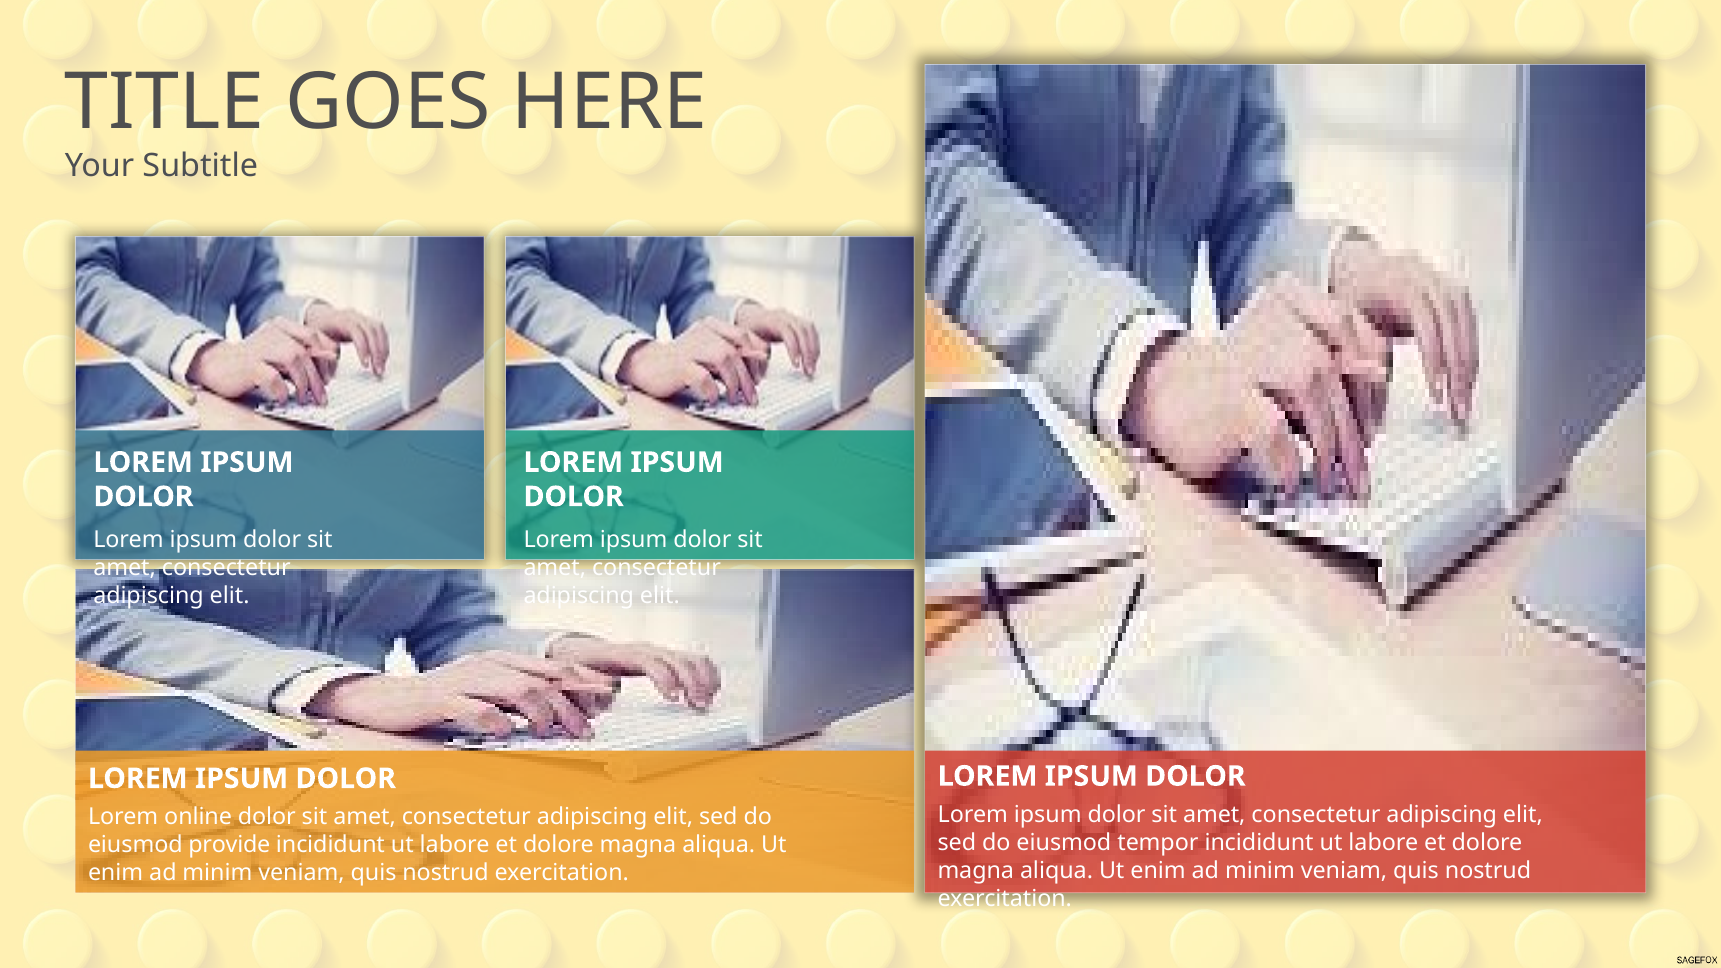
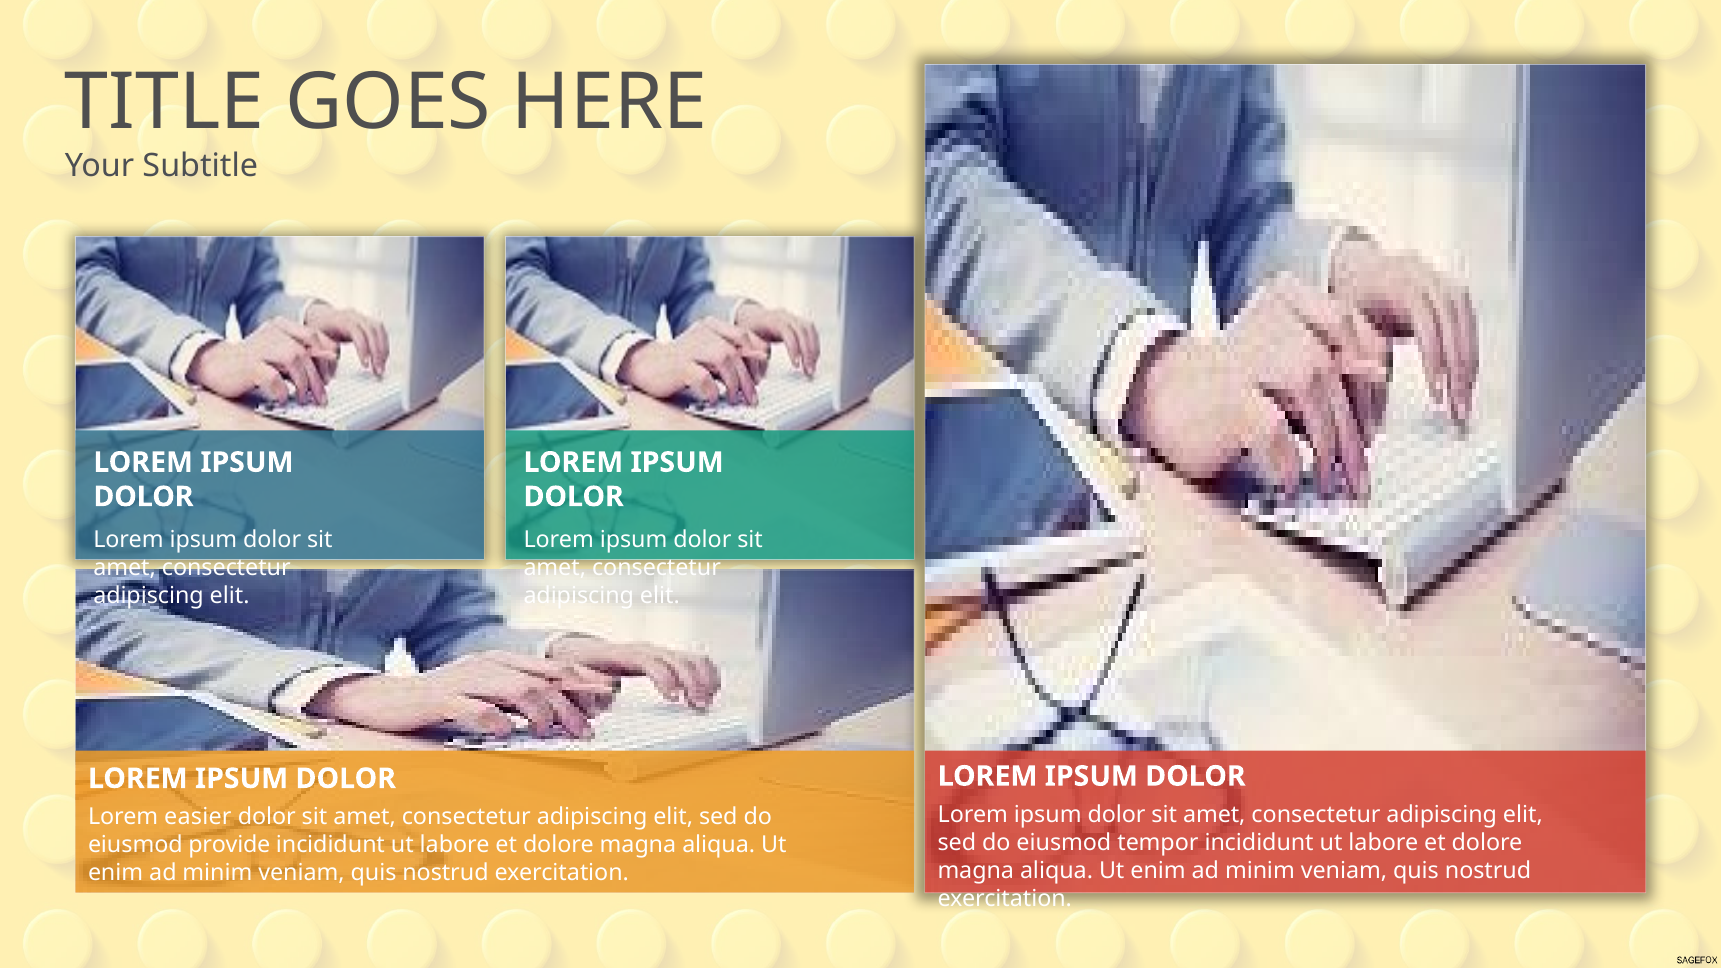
online: online -> easier
